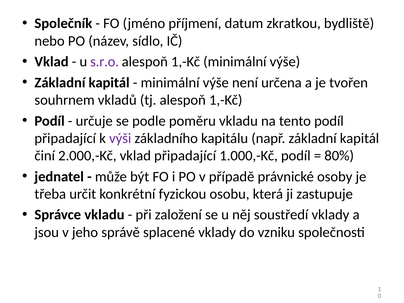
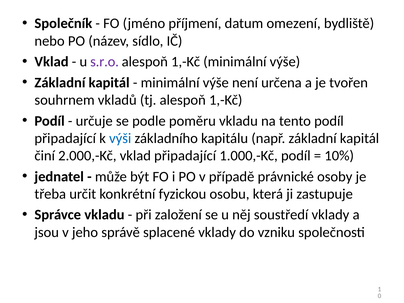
zkratkou: zkratkou -> omezení
výši colour: purple -> blue
80%: 80% -> 10%
